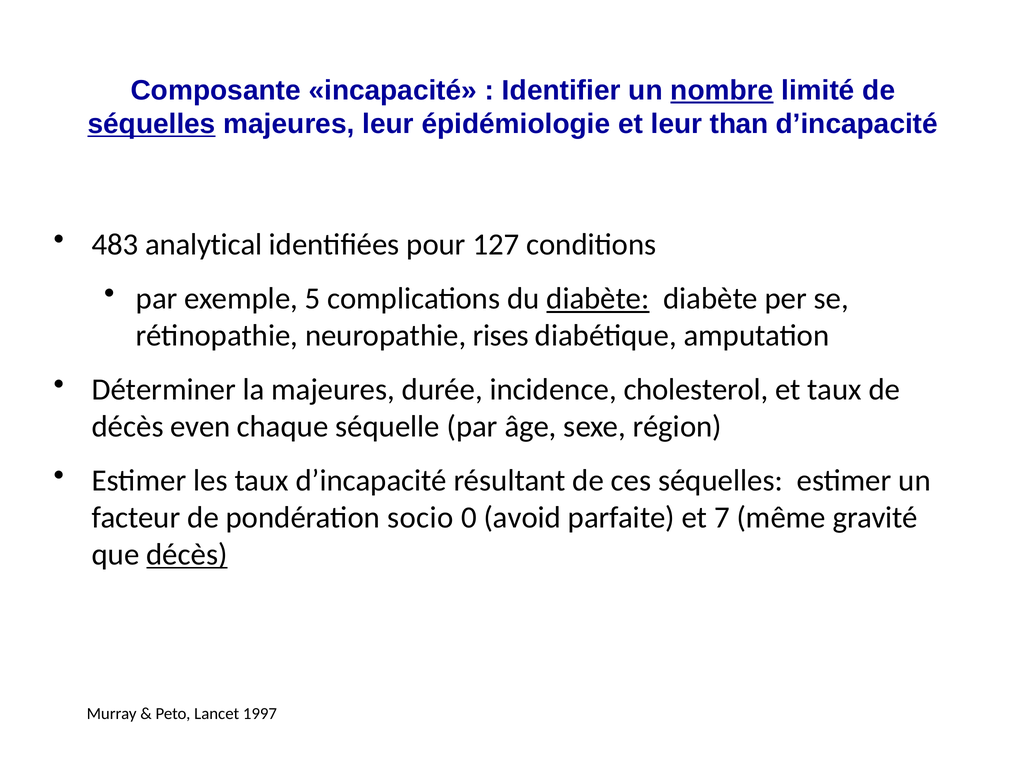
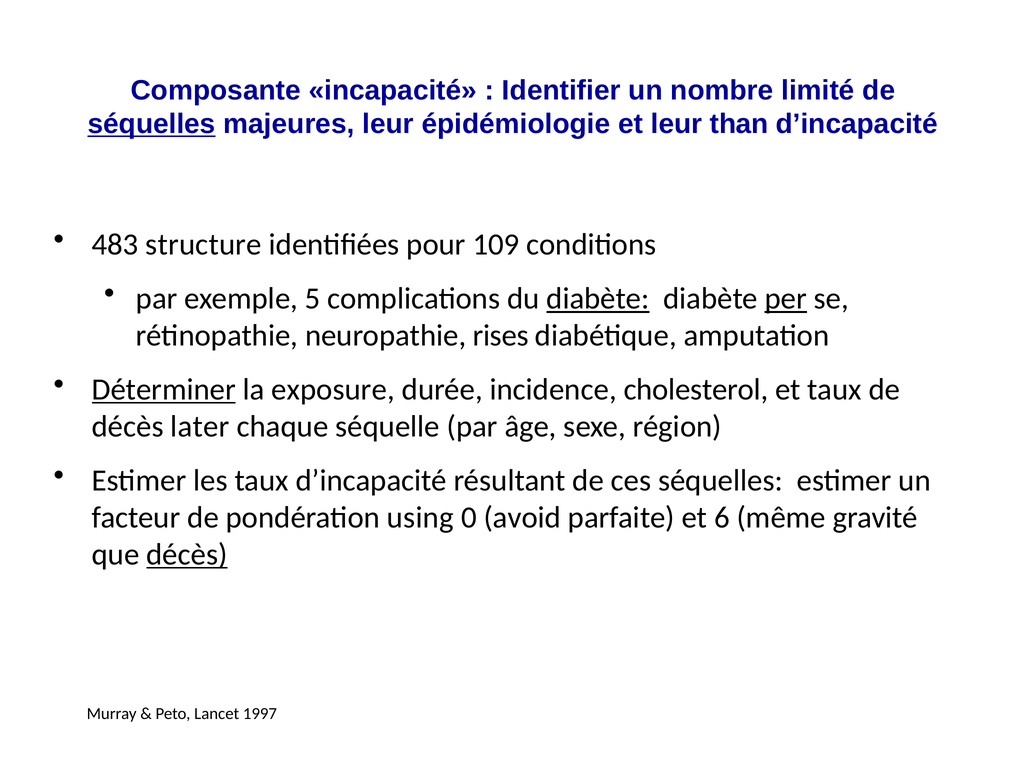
nombre underline: present -> none
analytical: analytical -> structure
127: 127 -> 109
per underline: none -> present
Déterminer underline: none -> present
la majeures: majeures -> exposure
even: even -> later
socio: socio -> using
7: 7 -> 6
